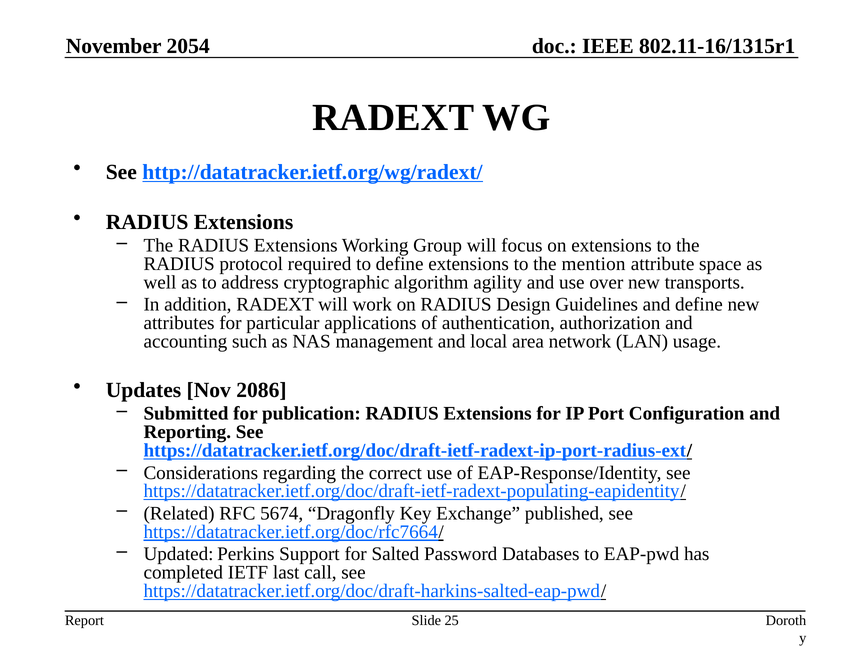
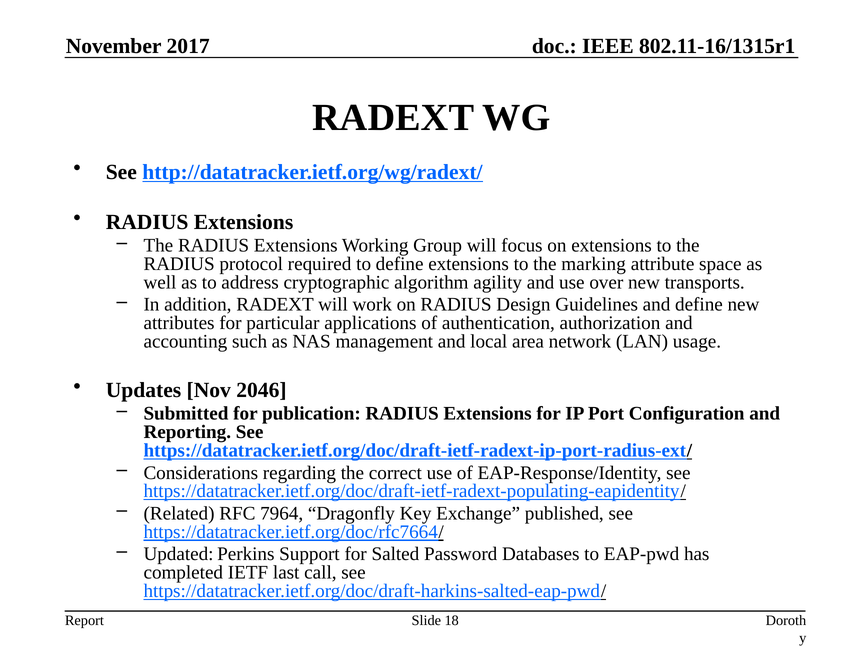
2054: 2054 -> 2017
mention: mention -> marking
2086: 2086 -> 2046
5674: 5674 -> 7964
25: 25 -> 18
